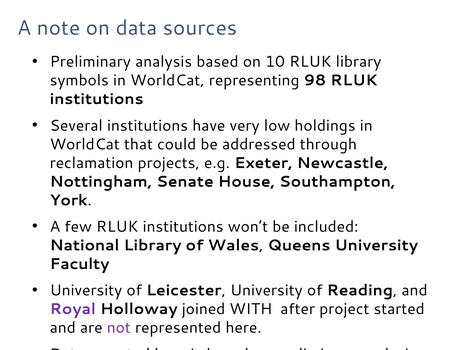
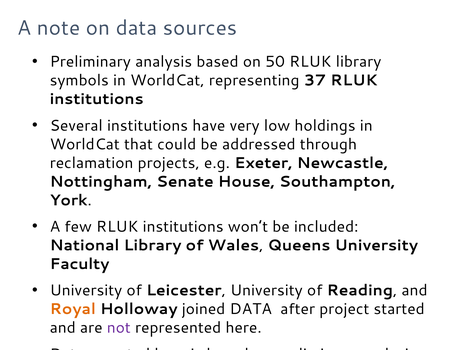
10: 10 -> 50
98: 98 -> 37
Royal colour: purple -> orange
joined WITH: WITH -> DATA
